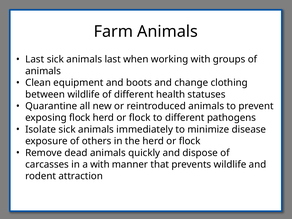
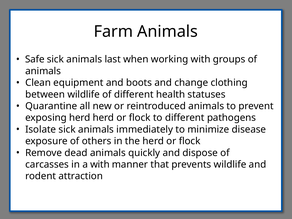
Last at (35, 59): Last -> Safe
exposing flock: flock -> herd
